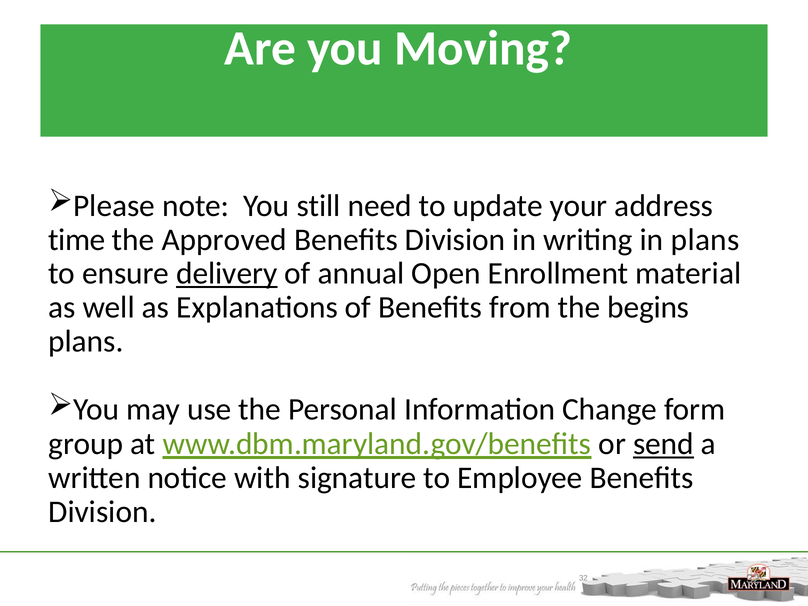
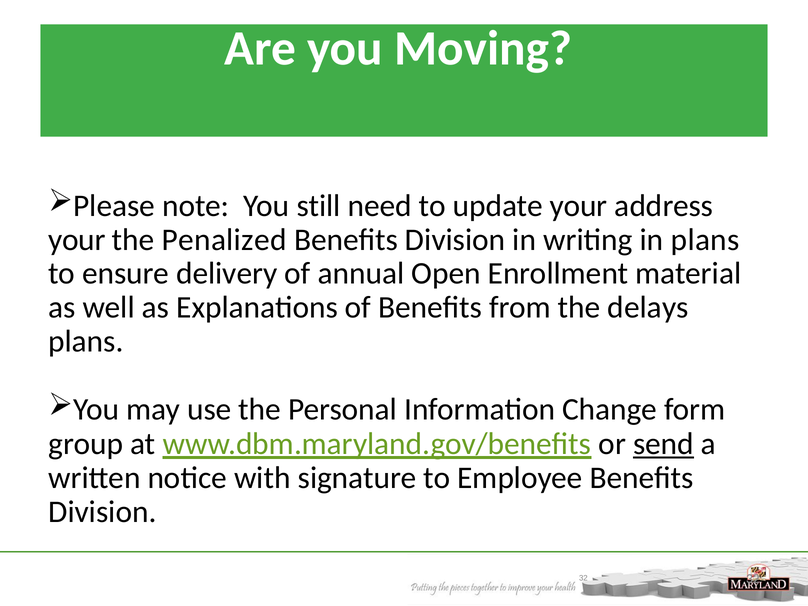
time at (77, 240): time -> your
Approved: Approved -> Penalized
delivery underline: present -> none
begins: begins -> delays
